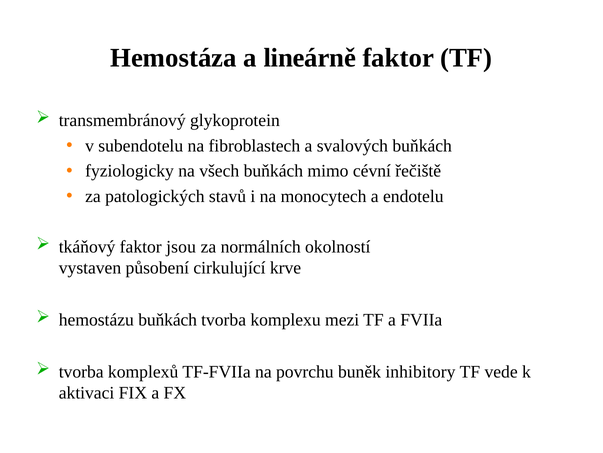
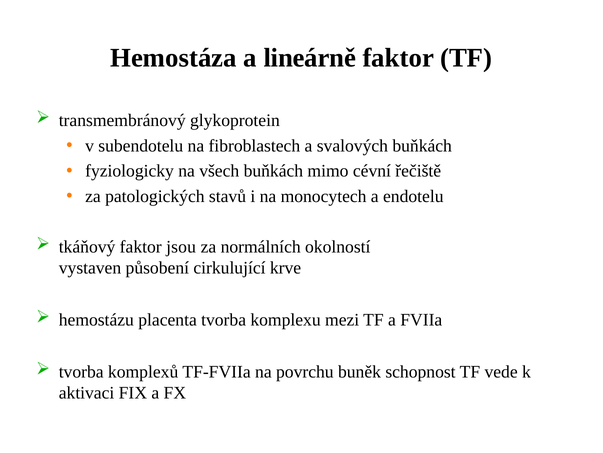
hemostázu buňkách: buňkách -> placenta
inhibitory: inhibitory -> schopnost
